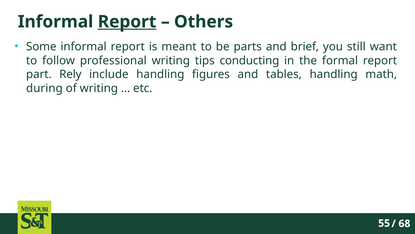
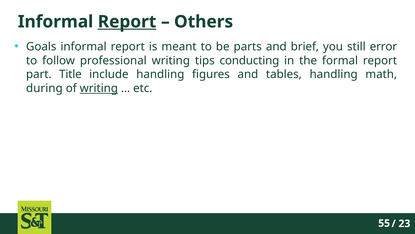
Some: Some -> Goals
want: want -> error
Rely: Rely -> Title
writing at (99, 88) underline: none -> present
68: 68 -> 23
